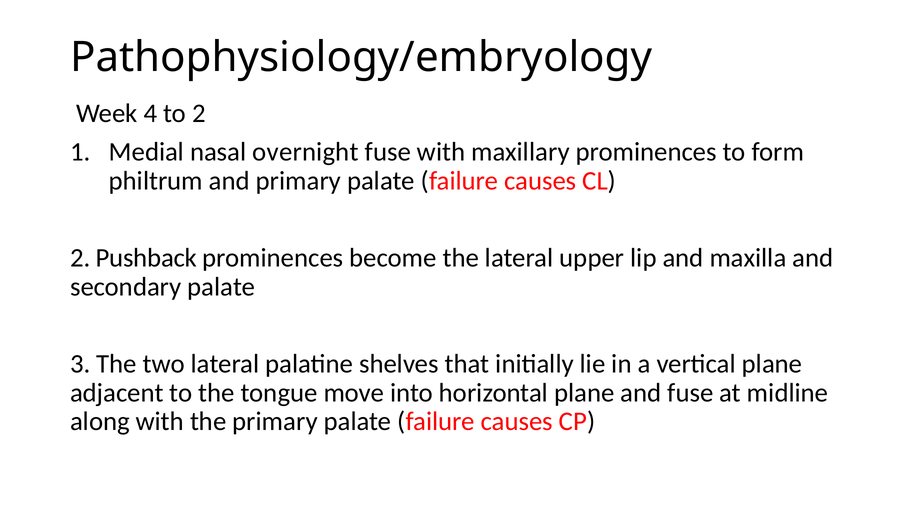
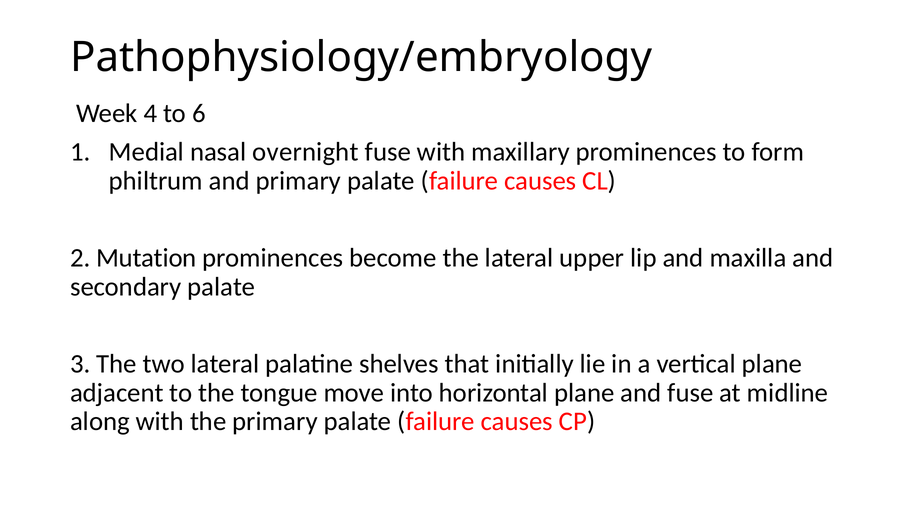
to 2: 2 -> 6
Pushback: Pushback -> Mutation
